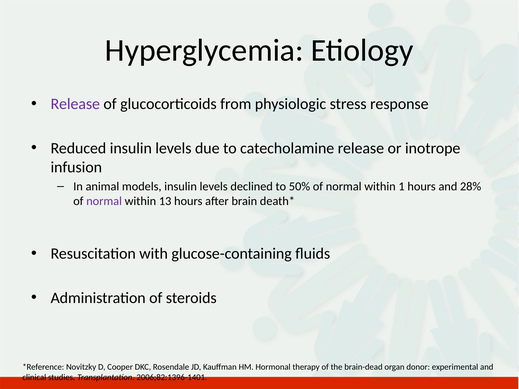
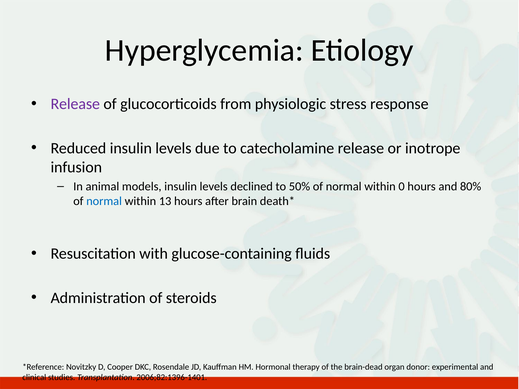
1: 1 -> 0
28%: 28% -> 80%
normal at (104, 201) colour: purple -> blue
